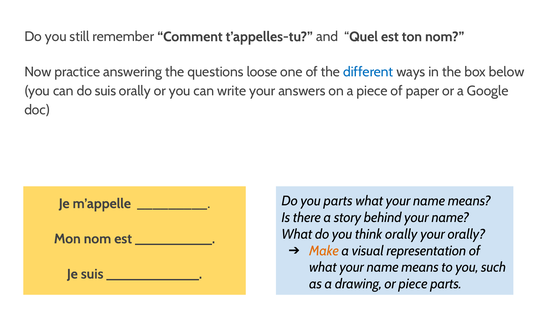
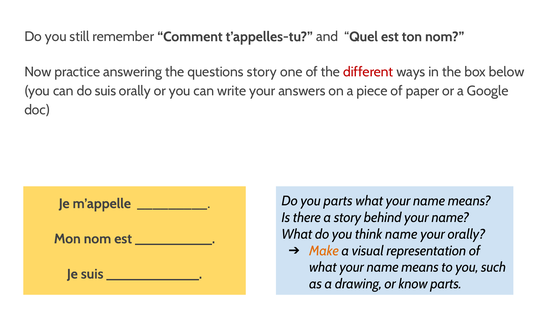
questions loose: loose -> story
different colour: blue -> red
think orally: orally -> name
or piece: piece -> know
